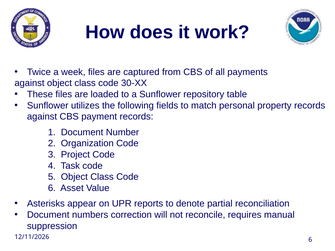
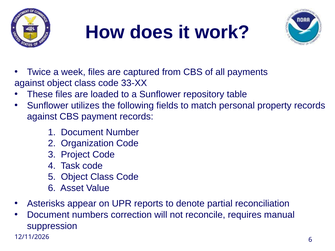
30-XX: 30-XX -> 33-XX
